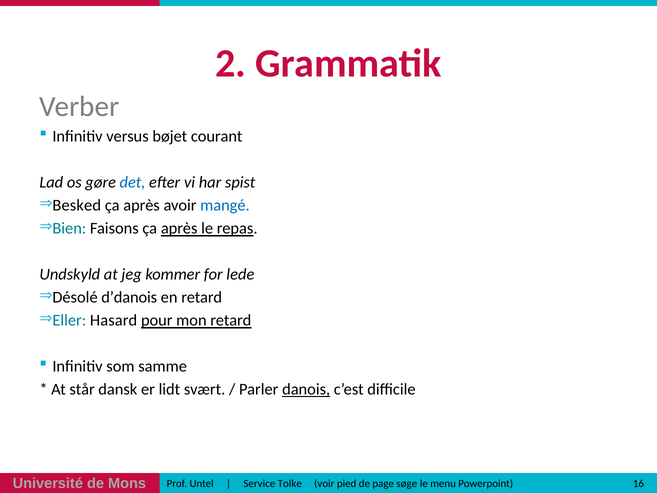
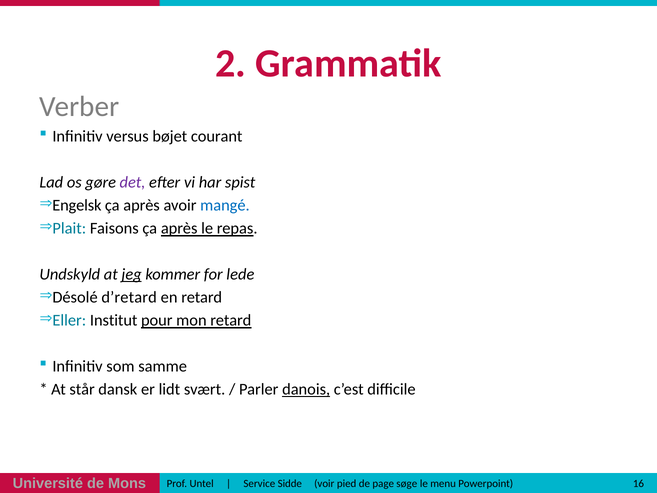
det colour: blue -> purple
Besked: Besked -> Engelsk
Bien: Bien -> Plait
jeg underline: none -> present
d’danois: d’danois -> d’retard
Hasard: Hasard -> Institut
Tolke: Tolke -> Sidde
